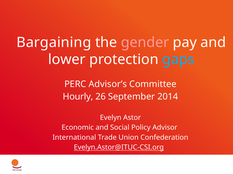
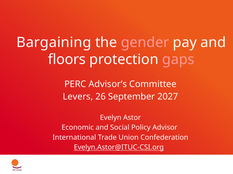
lower: lower -> floors
gaps colour: light blue -> pink
Hourly: Hourly -> Levers
2014: 2014 -> 2027
